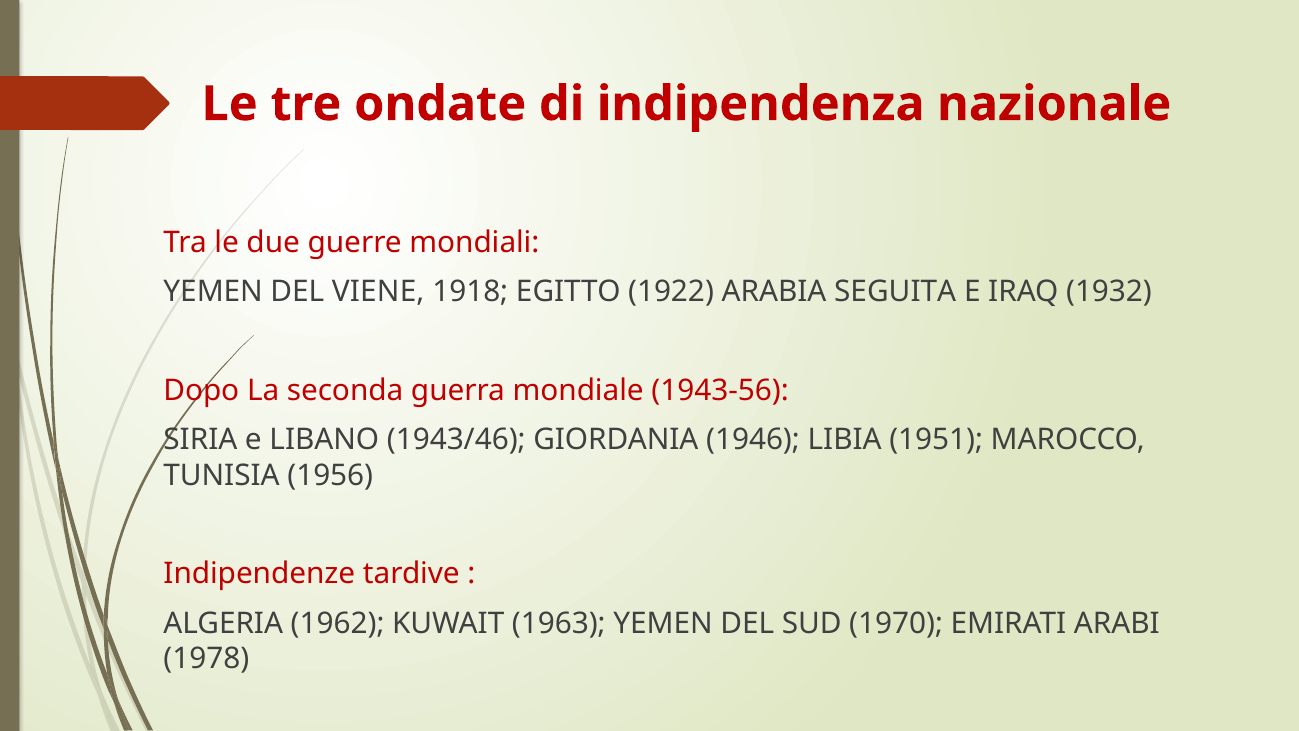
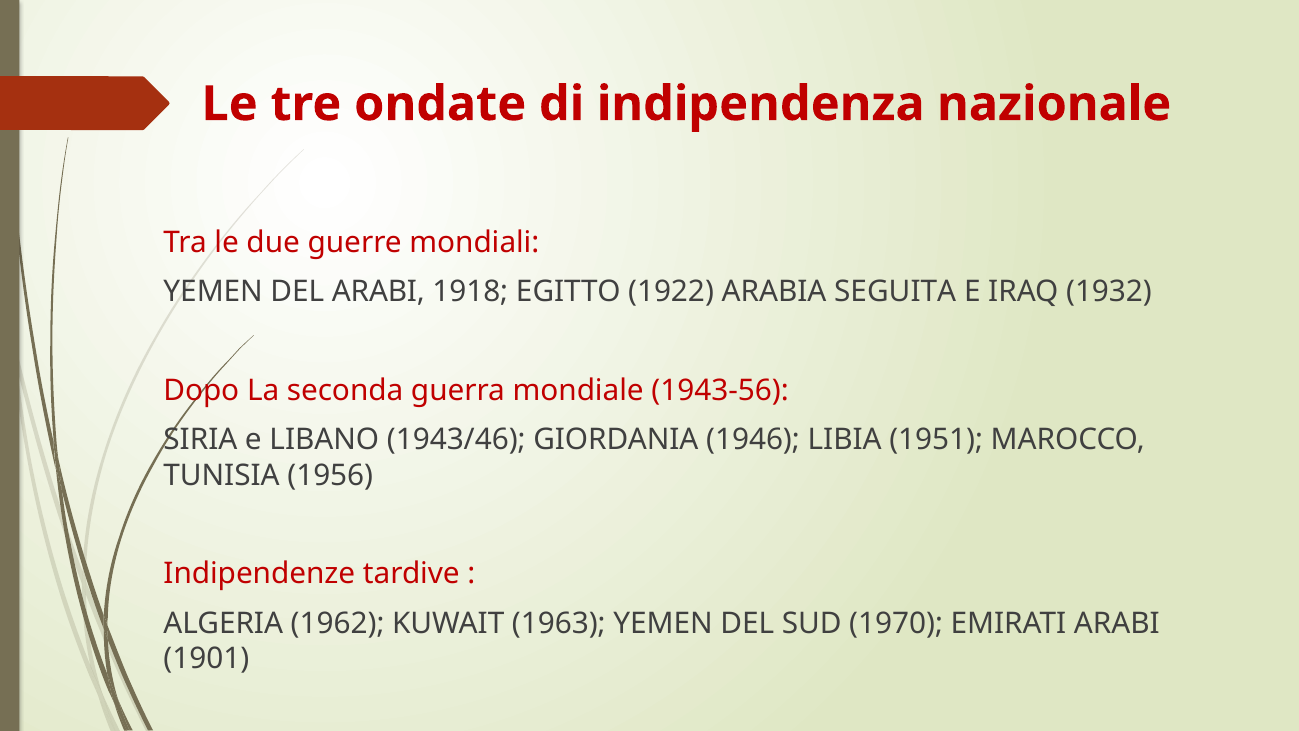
DEL VIENE: VIENE -> ARABI
1978: 1978 -> 1901
